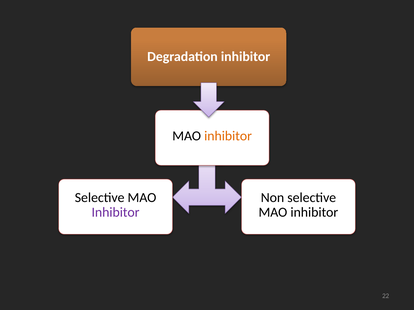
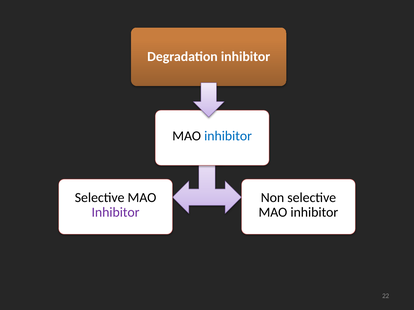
inhibitor at (228, 136) colour: orange -> blue
